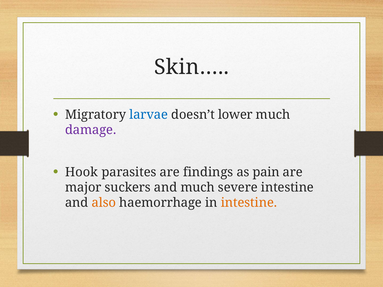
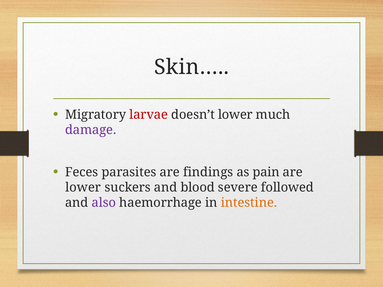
larvae colour: blue -> red
Hook: Hook -> Feces
major at (83, 188): major -> lower
and much: much -> blood
severe intestine: intestine -> followed
also colour: orange -> purple
